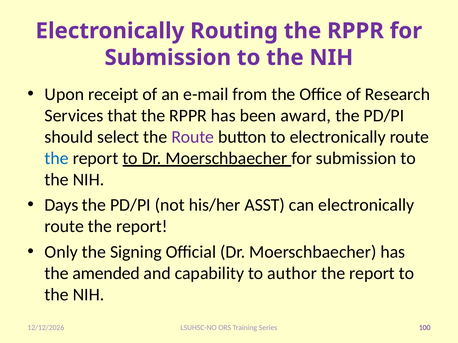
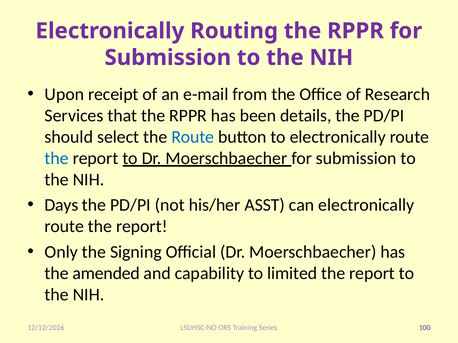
award: award -> details
Route at (193, 137) colour: purple -> blue
author: author -> limited
